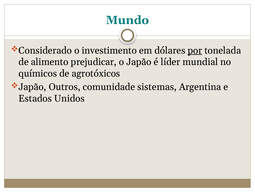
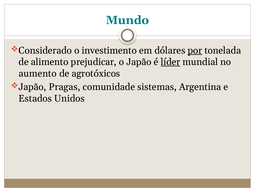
líder underline: none -> present
químicos: químicos -> aumento
Outros: Outros -> Pragas
